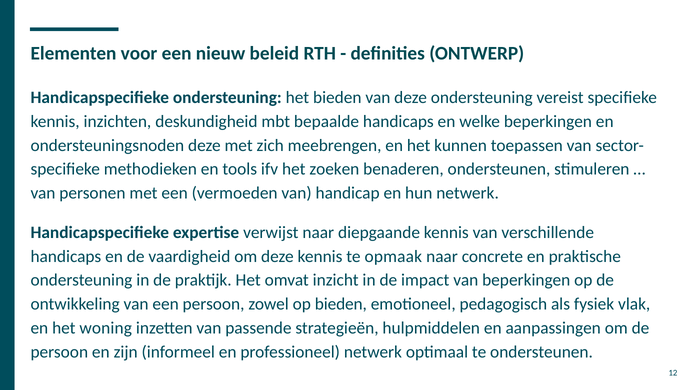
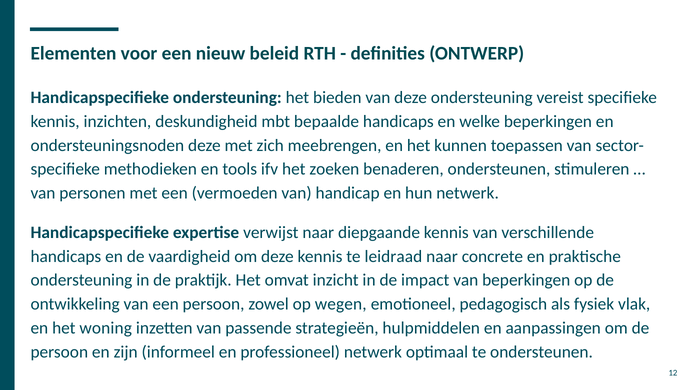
opmaak: opmaak -> leidraad
op bieden: bieden -> wegen
